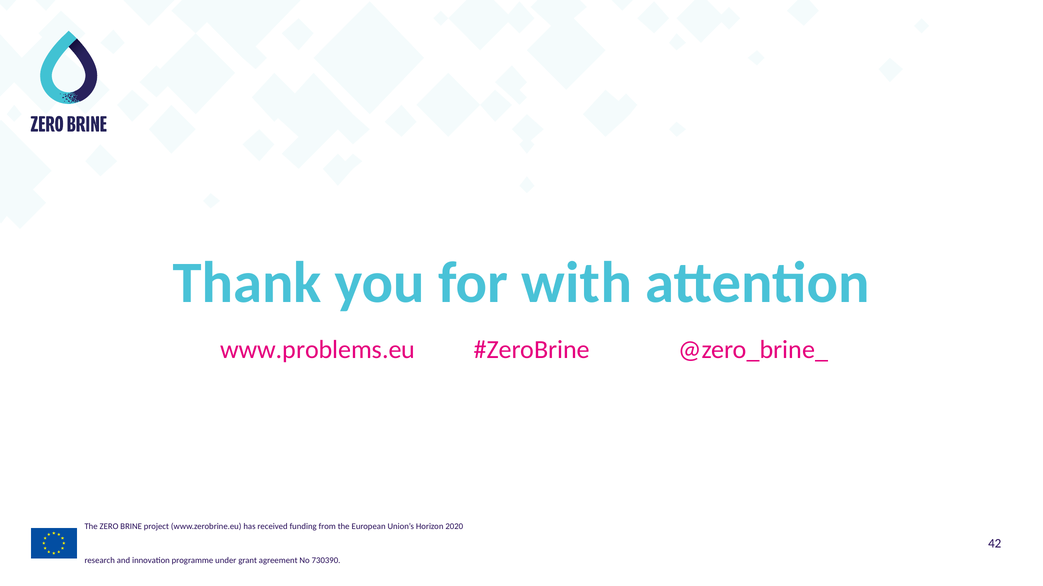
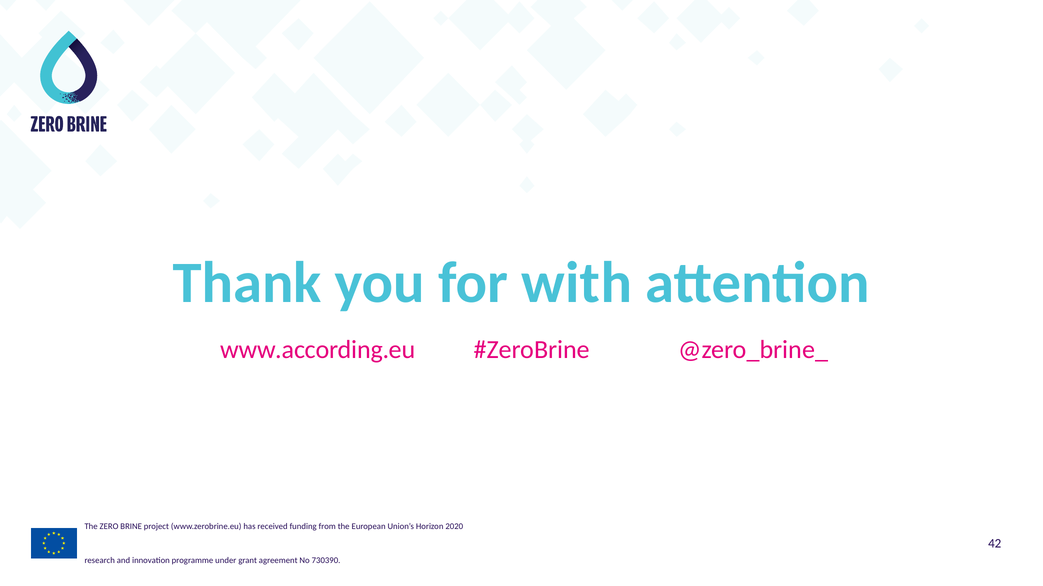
www.problems.eu: www.problems.eu -> www.according.eu
